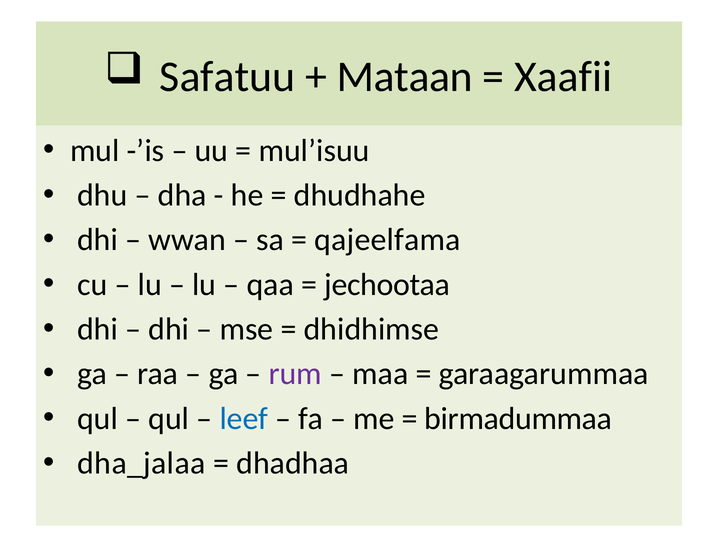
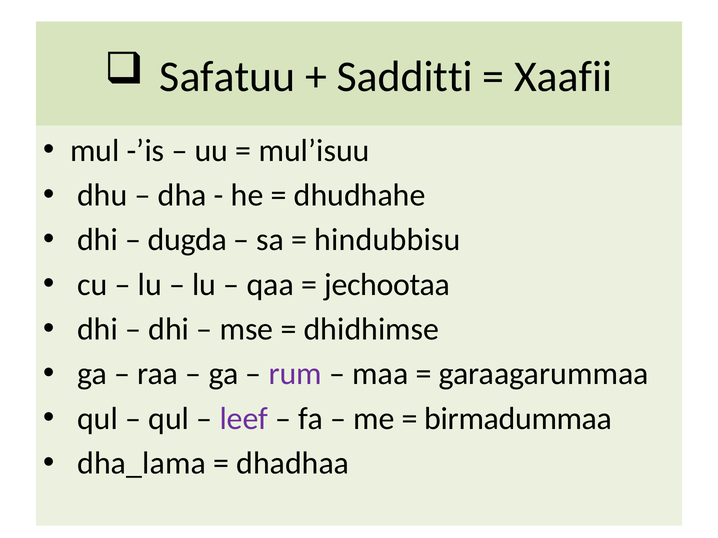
Mataan: Mataan -> Sadditti
wwan: wwan -> dugda
qajeelfama: qajeelfama -> hindubbisu
leef colour: blue -> purple
dha_jalaa: dha_jalaa -> dha_lama
